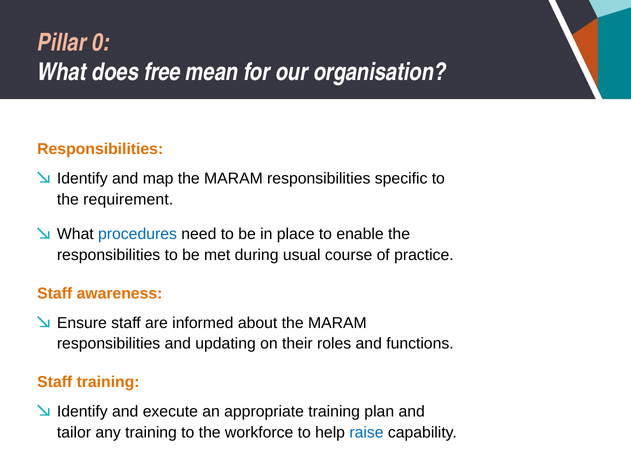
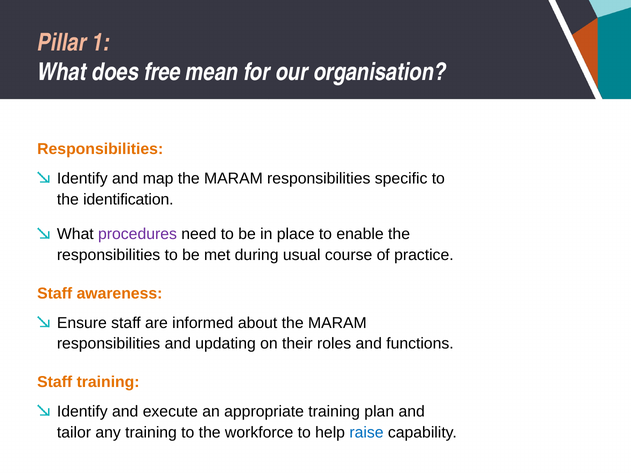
0: 0 -> 1
requirement: requirement -> identification
procedures colour: blue -> purple
